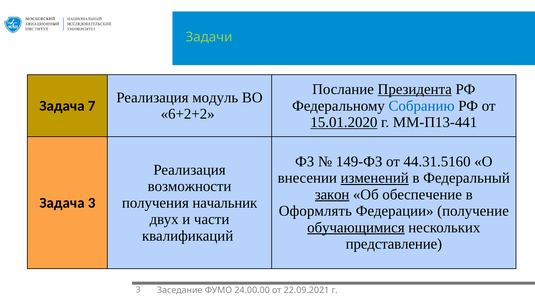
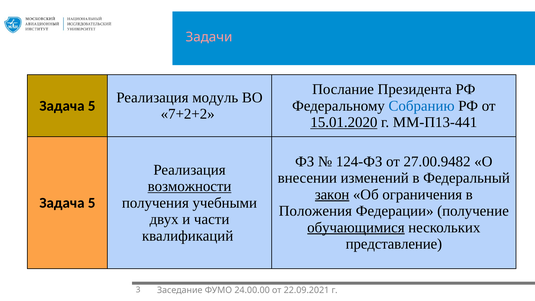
Задачи colour: light green -> pink
Президента underline: present -> none
7 at (92, 106): 7 -> 5
6+2+2: 6+2+2 -> 7+2+2
149-ФЗ: 149-ФЗ -> 124-ФЗ
44.31.5160: 44.31.5160 -> 27.00.9482
изменений underline: present -> none
возможности underline: none -> present
обеспечение: обеспечение -> ограничения
начальник: начальник -> учебными
3 at (92, 203): 3 -> 5
Оформлять: Оформлять -> Положения
